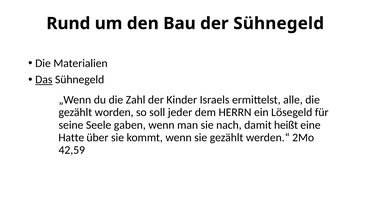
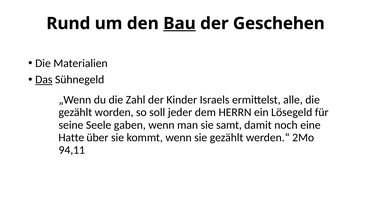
Bau underline: none -> present
der Sühnegeld: Sühnegeld -> Geschehen
nach: nach -> samt
heißt: heißt -> noch
42,59: 42,59 -> 94,11
